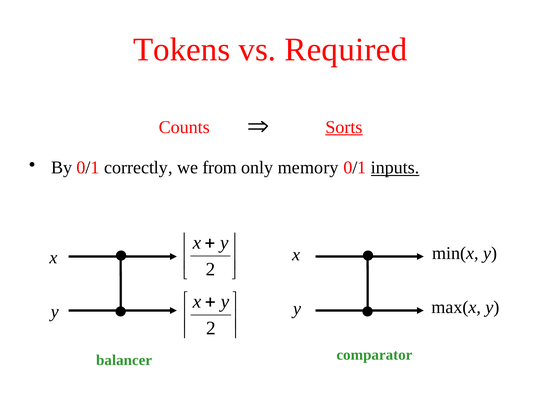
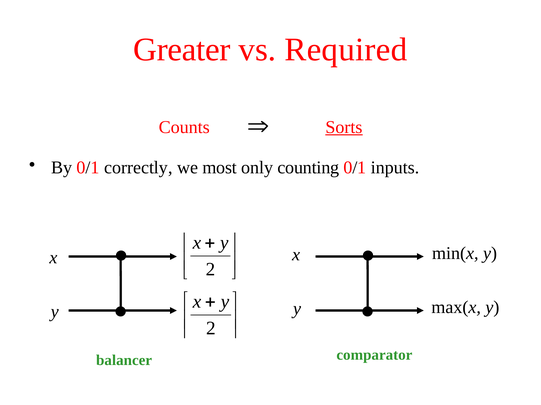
Tokens: Tokens -> Greater
from: from -> most
memory: memory -> counting
inputs underline: present -> none
